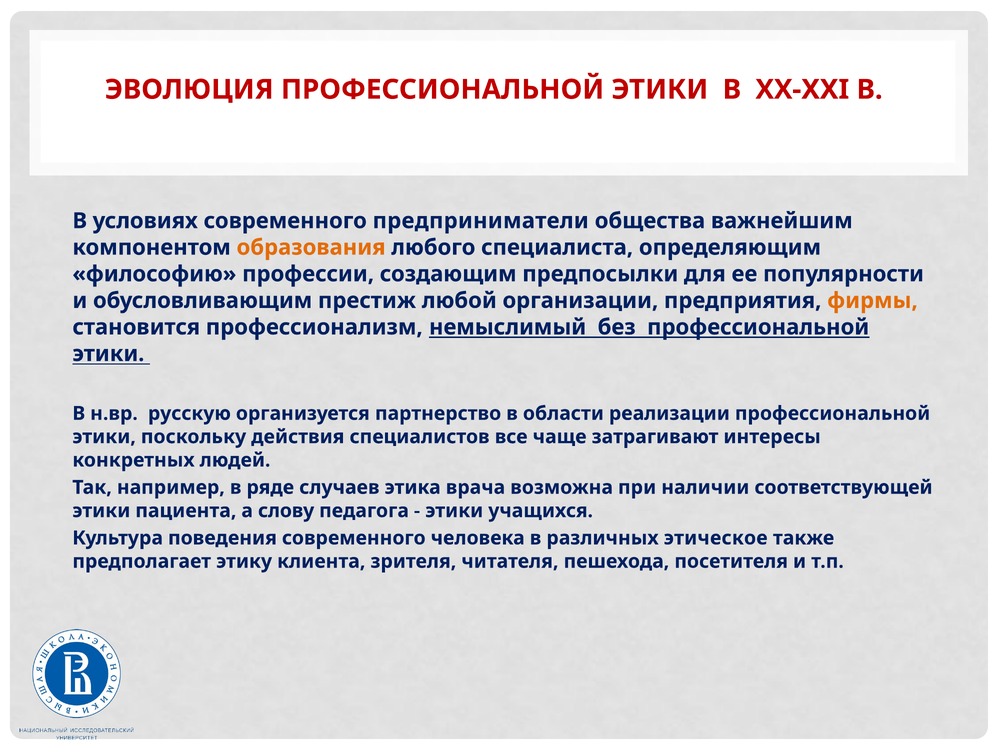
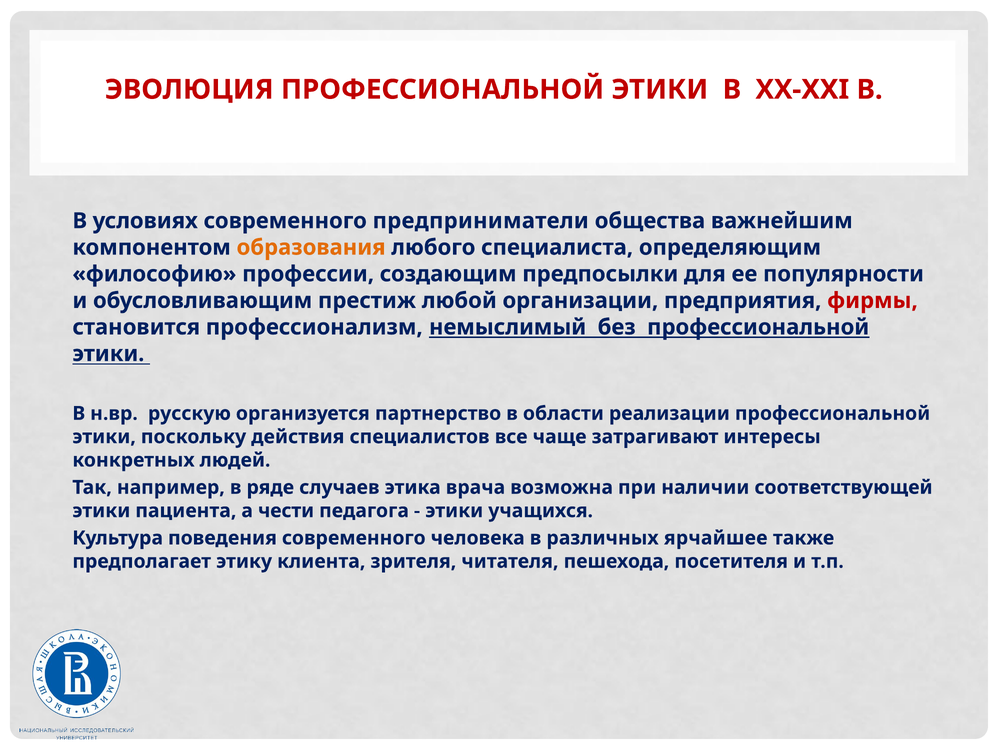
фирмы colour: orange -> red
слову: слову -> чести
этическое: этическое -> ярчайшее
